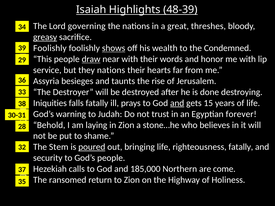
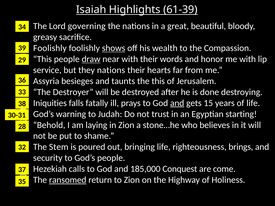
48-39: 48-39 -> 61-39
threshes: threshes -> beautiful
greasy underline: present -> none
Condemned: Condemned -> Compassion
the rise: rise -> this
forever: forever -> starting
poured underline: present -> none
righteousness fatally: fatally -> brings
Northern: Northern -> Conquest
ransomed underline: none -> present
